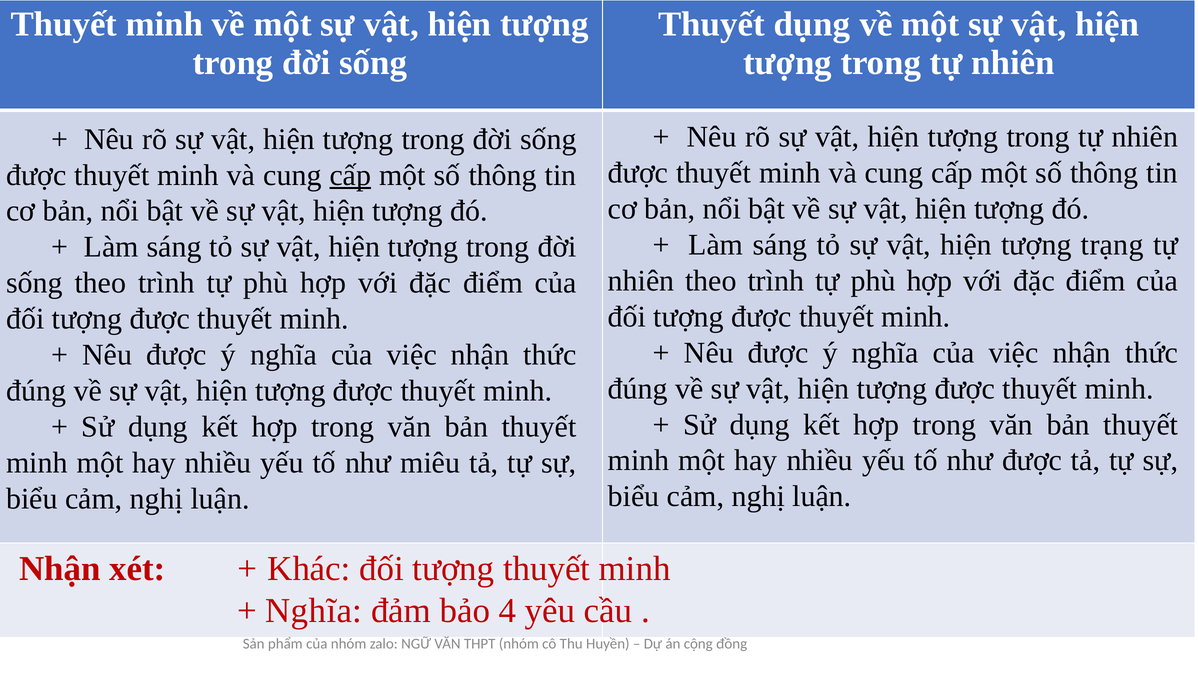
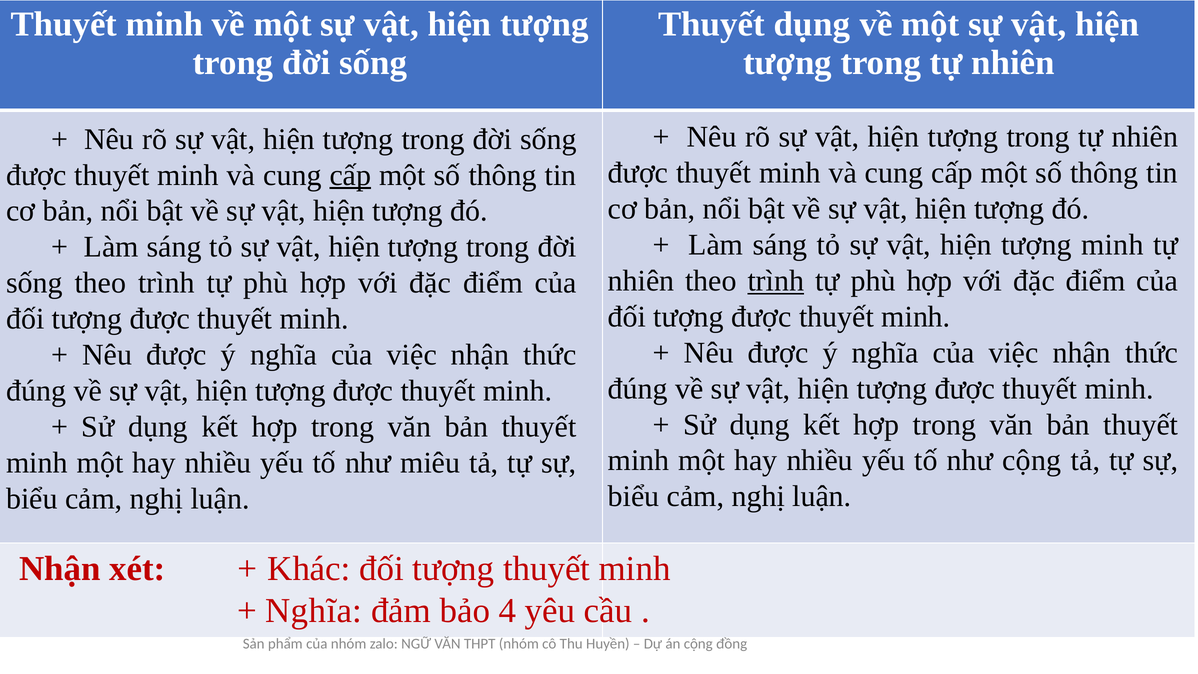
tượng trạng: trạng -> minh
trình at (776, 281) underline: none -> present
như được: được -> cộng
